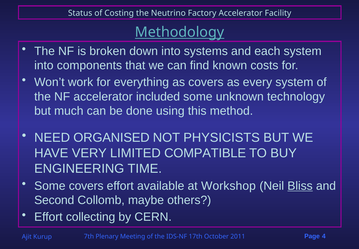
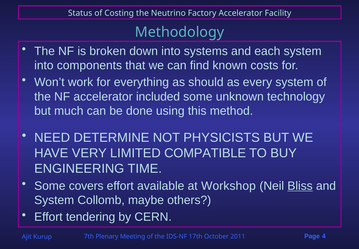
Methodology underline: present -> none
as covers: covers -> should
ORGANISED: ORGANISED -> DETERMINE
Second at (54, 200): Second -> System
collecting: collecting -> tendering
